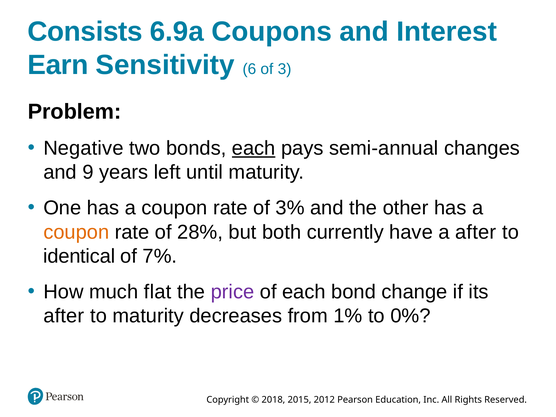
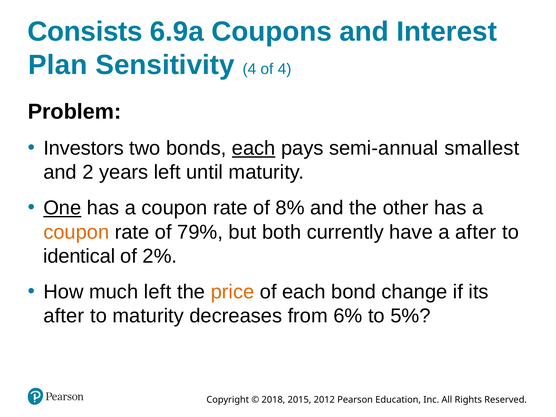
Earn: Earn -> Plan
Sensitivity 6: 6 -> 4
of 3: 3 -> 4
Negative: Negative -> Investors
changes: changes -> smallest
9: 9 -> 2
One underline: none -> present
3%: 3% -> 8%
28%: 28% -> 79%
7%: 7% -> 2%
much flat: flat -> left
price colour: purple -> orange
1%: 1% -> 6%
0%: 0% -> 5%
